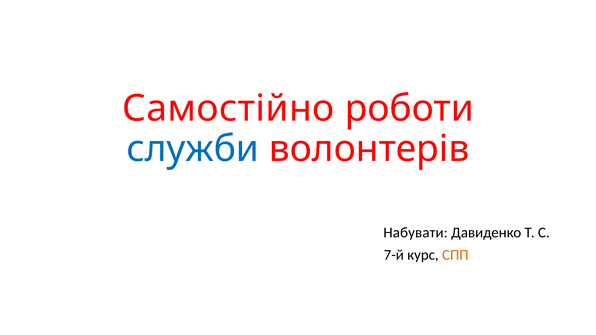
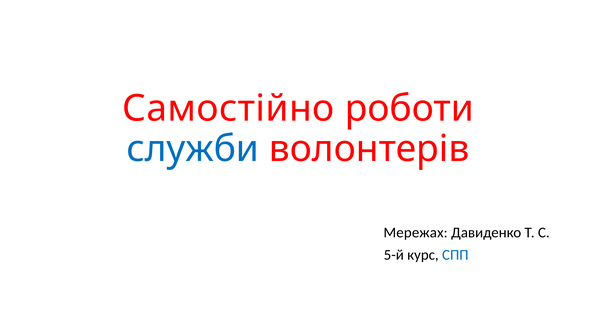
Набувати: Набувати -> Мережах
7-й: 7-й -> 5-й
СПП colour: orange -> blue
